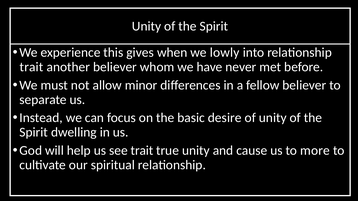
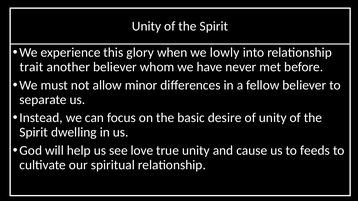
gives: gives -> glory
see trait: trait -> love
more: more -> feeds
